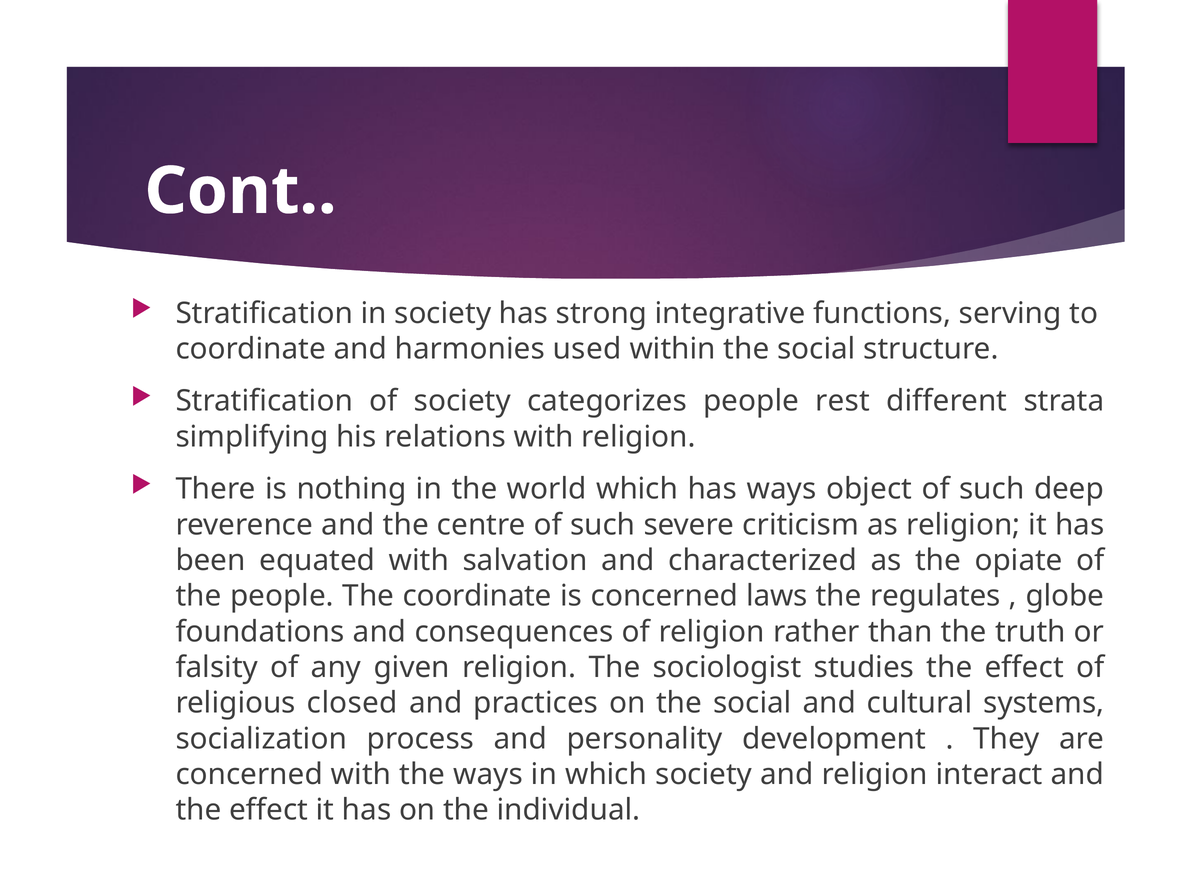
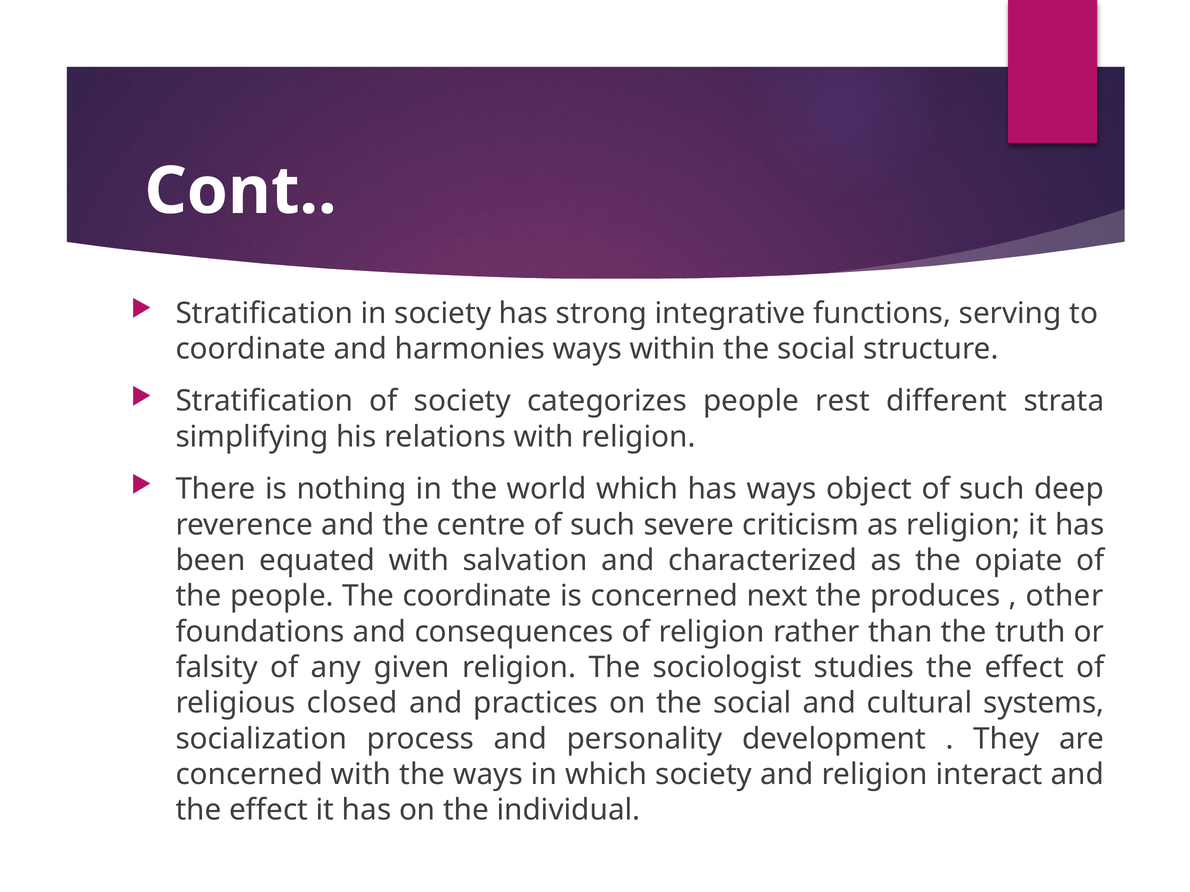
harmonies used: used -> ways
laws: laws -> next
regulates: regulates -> produces
globe: globe -> other
